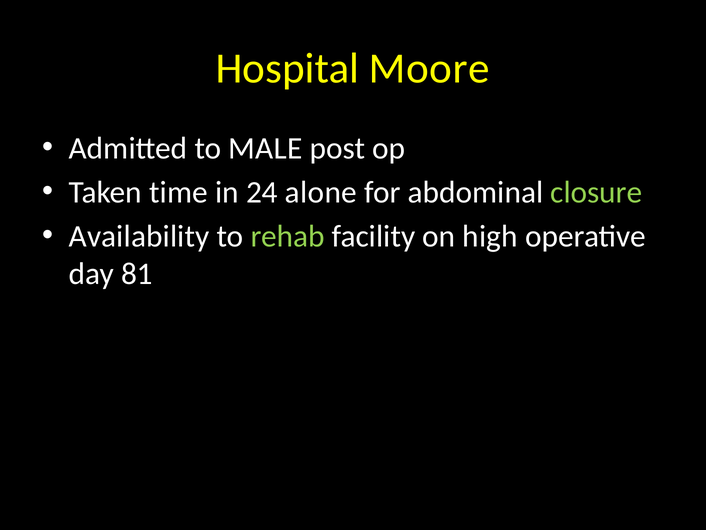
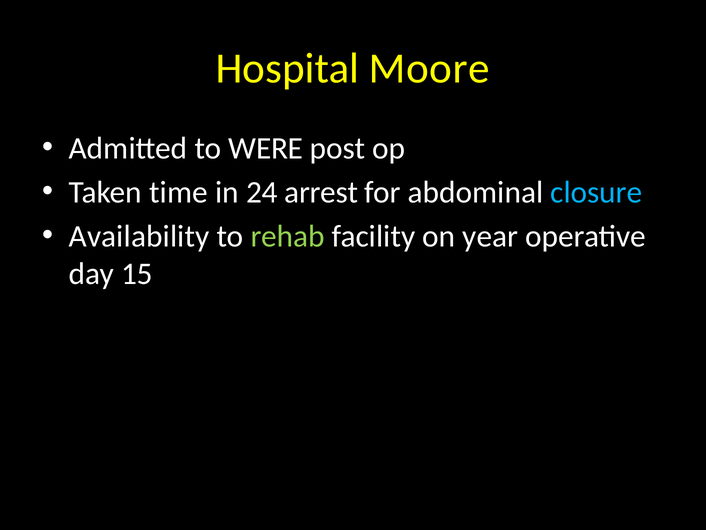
MALE: MALE -> WERE
alone: alone -> arrest
closure colour: light green -> light blue
high: high -> year
81: 81 -> 15
